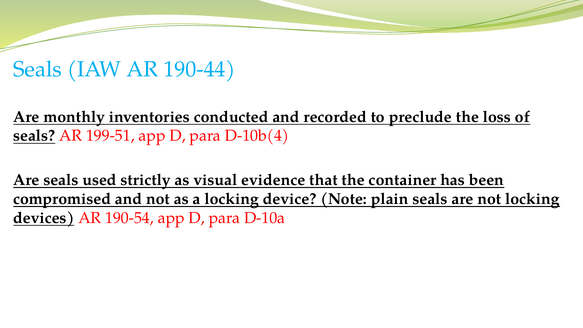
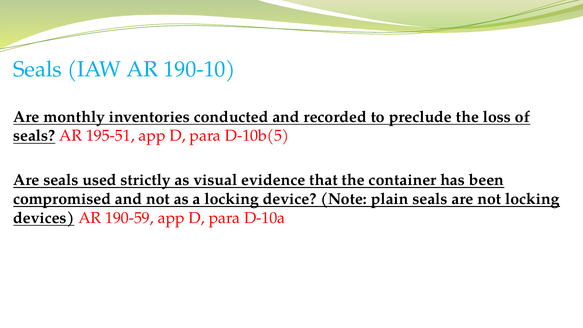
190-44: 190-44 -> 190-10
199-51: 199-51 -> 195-51
D-10b(4: D-10b(4 -> D-10b(5
190-54: 190-54 -> 190-59
